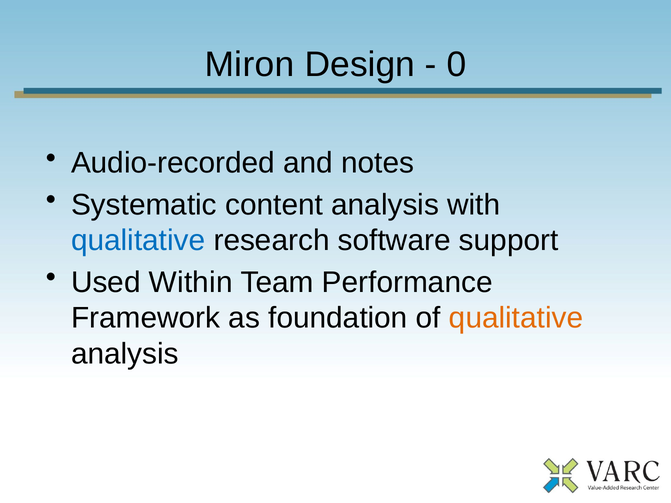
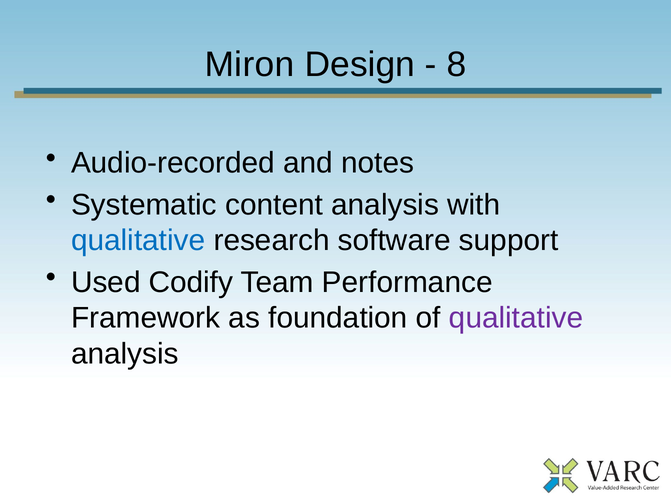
0: 0 -> 8
Within: Within -> Codify
qualitative at (516, 318) colour: orange -> purple
